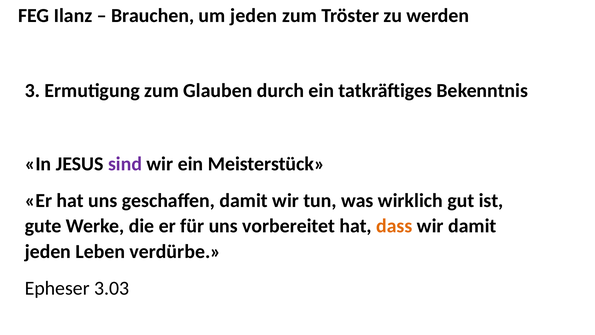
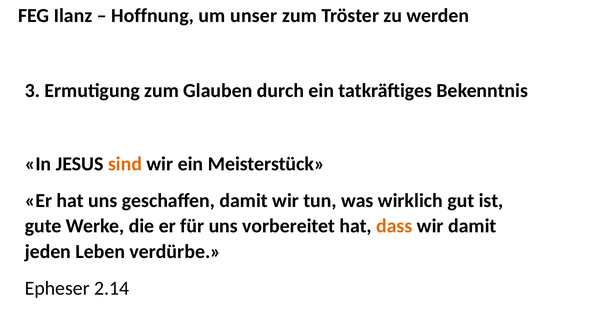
Brauchen: Brauchen -> Hoffnung
um jeden: jeden -> unser
sind colour: purple -> orange
3.03: 3.03 -> 2.14
